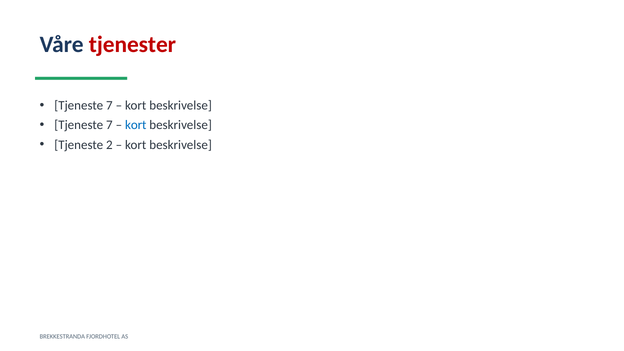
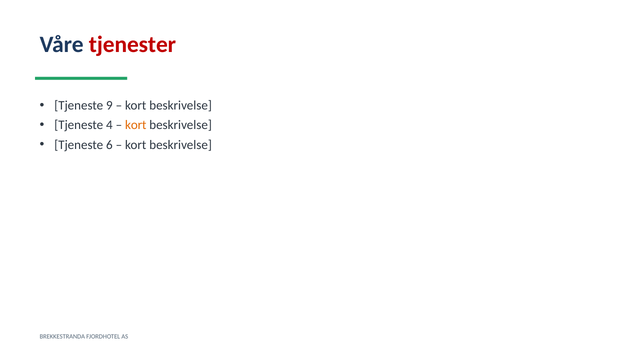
7 at (109, 106): 7 -> 9
7 at (109, 125): 7 -> 4
kort at (136, 125) colour: blue -> orange
2: 2 -> 6
